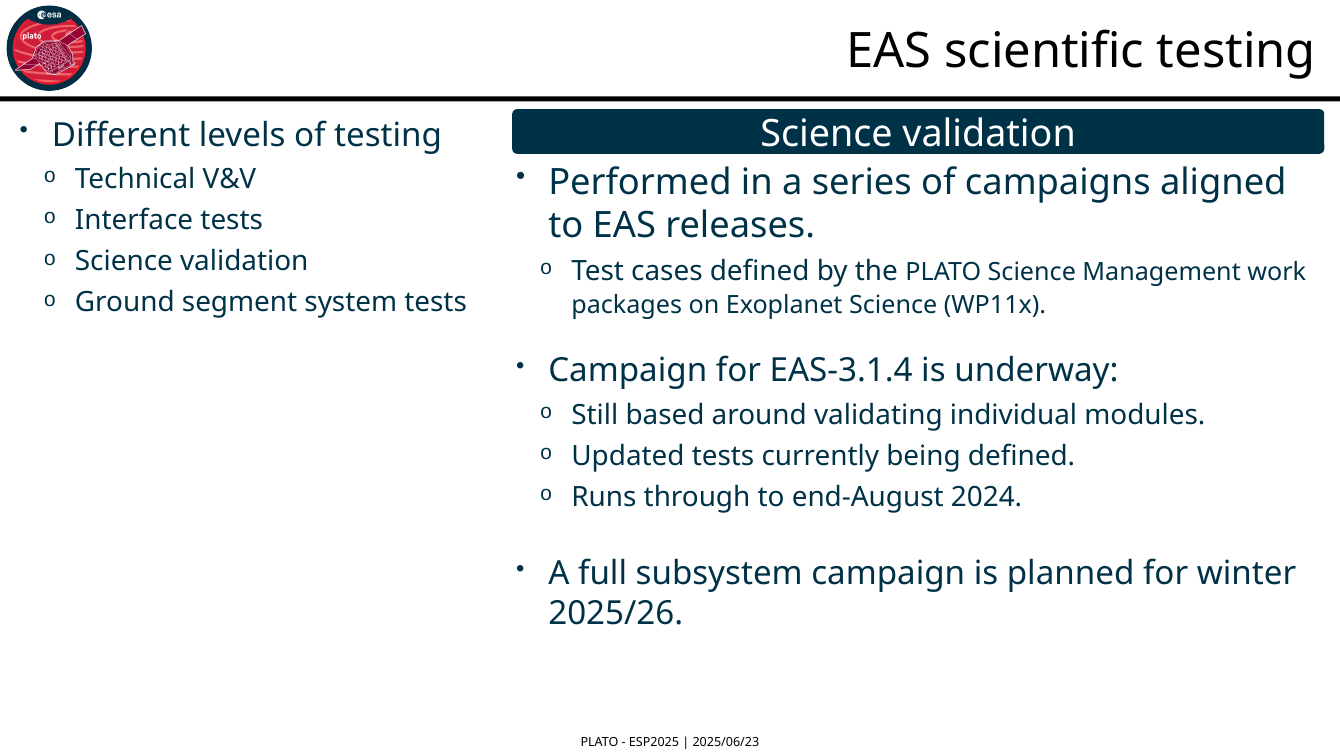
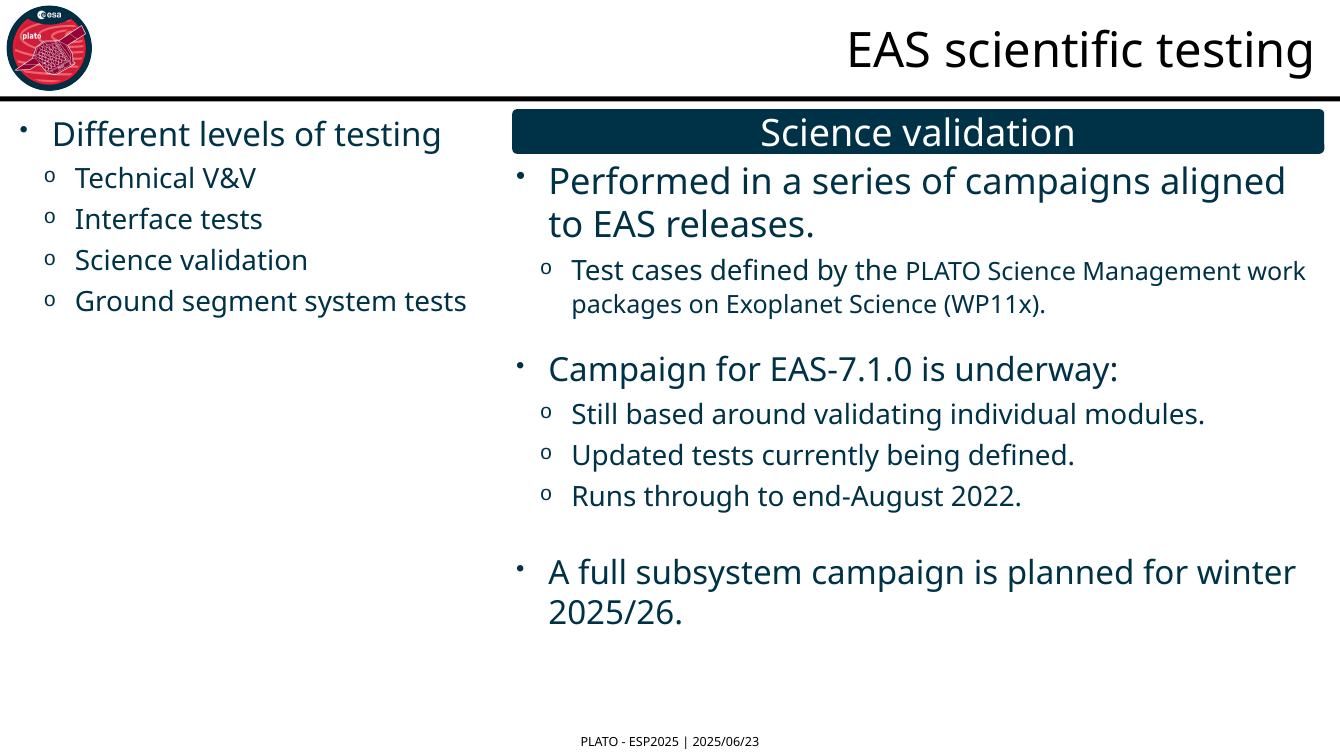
EAS-3.1.4: EAS-3.1.4 -> EAS-7.1.0
2024: 2024 -> 2022
